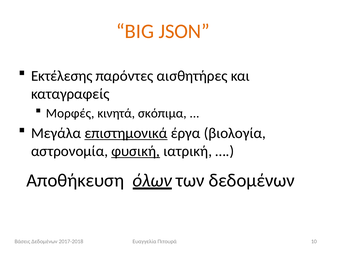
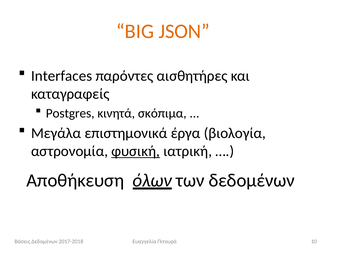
Εκτέλεσης: Εκτέλεσης -> Interfaces
Μορφές: Μορφές -> Postgres
επιστημονικά underline: present -> none
